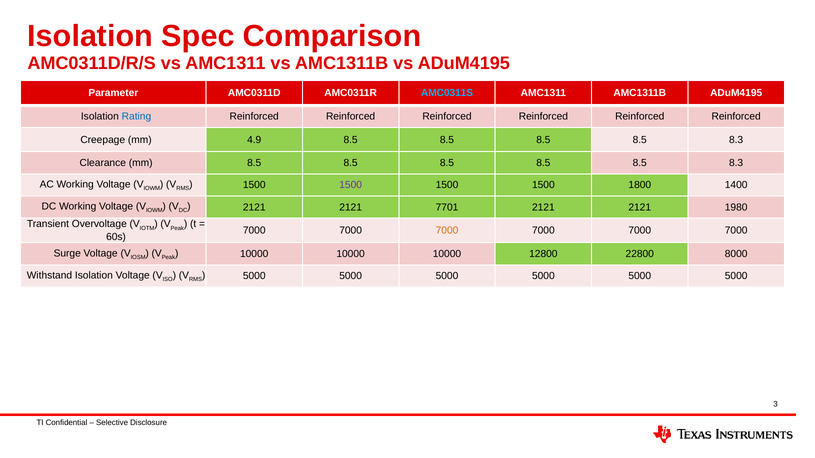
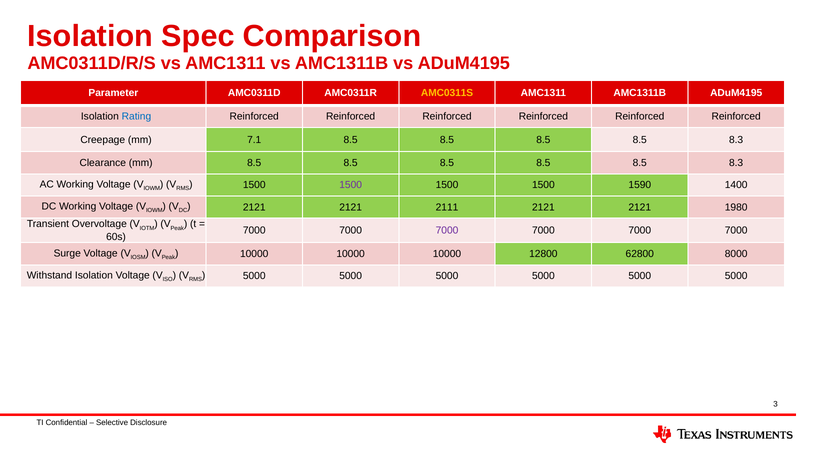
AMC0311S colour: light blue -> yellow
4.9: 4.9 -> 7.1
1800: 1800 -> 1590
7701: 7701 -> 2111
7000 at (447, 231) colour: orange -> purple
22800: 22800 -> 62800
